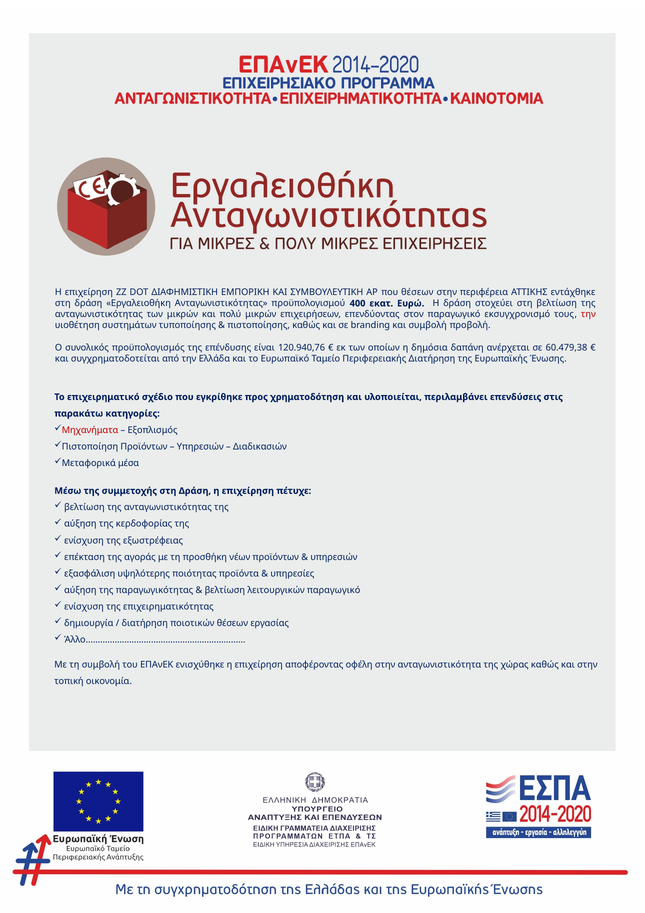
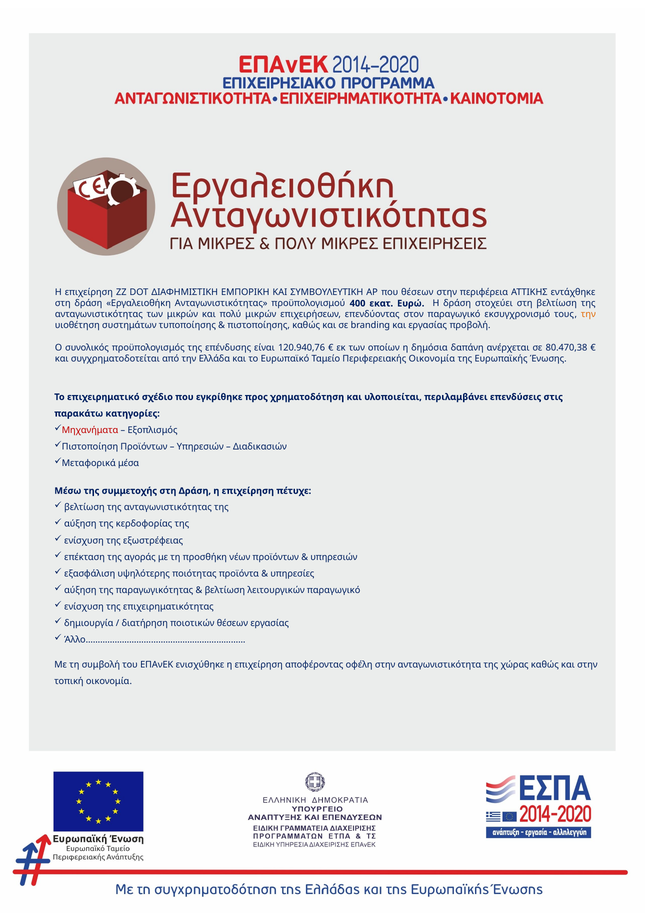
την at (588, 314) colour: red -> orange
και συμβολή: συμβολή -> εργασίας
60.479,38: 60.479,38 -> 80.470,38
Περιφερειακής Διατήρηση: Διατήρηση -> Οικονομία
